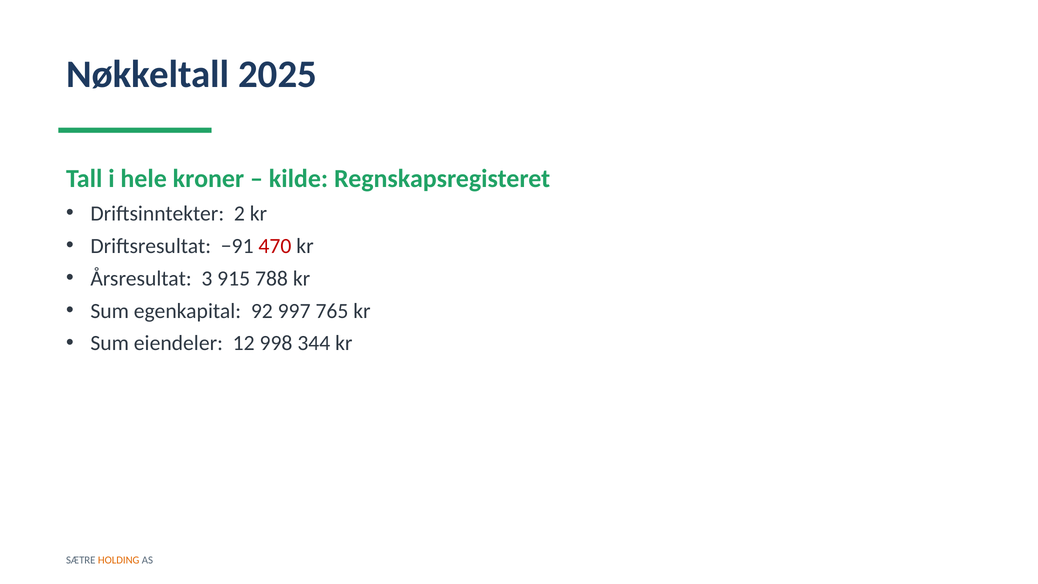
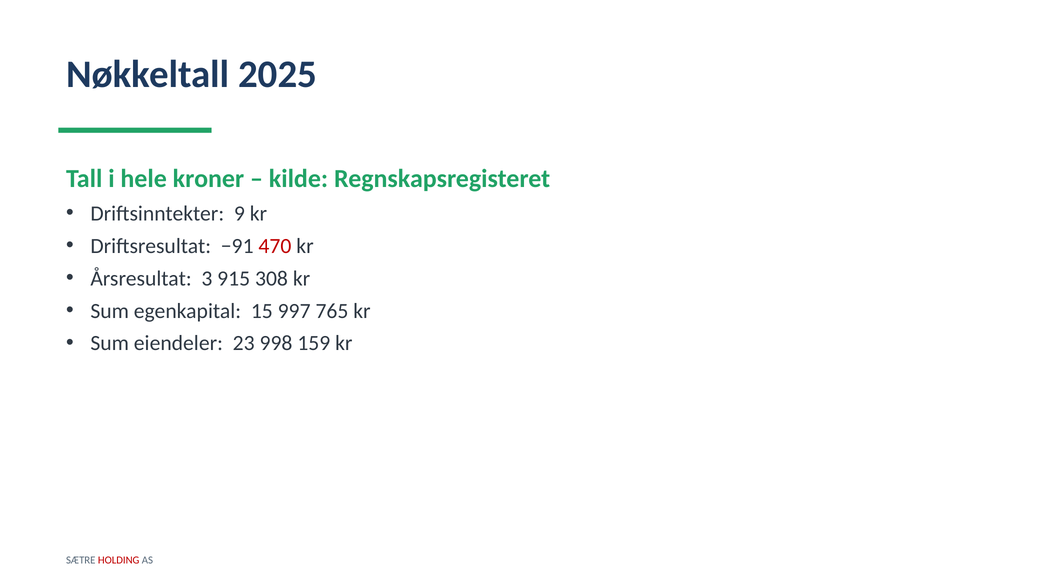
2: 2 -> 9
788: 788 -> 308
92: 92 -> 15
12: 12 -> 23
344: 344 -> 159
HOLDING colour: orange -> red
